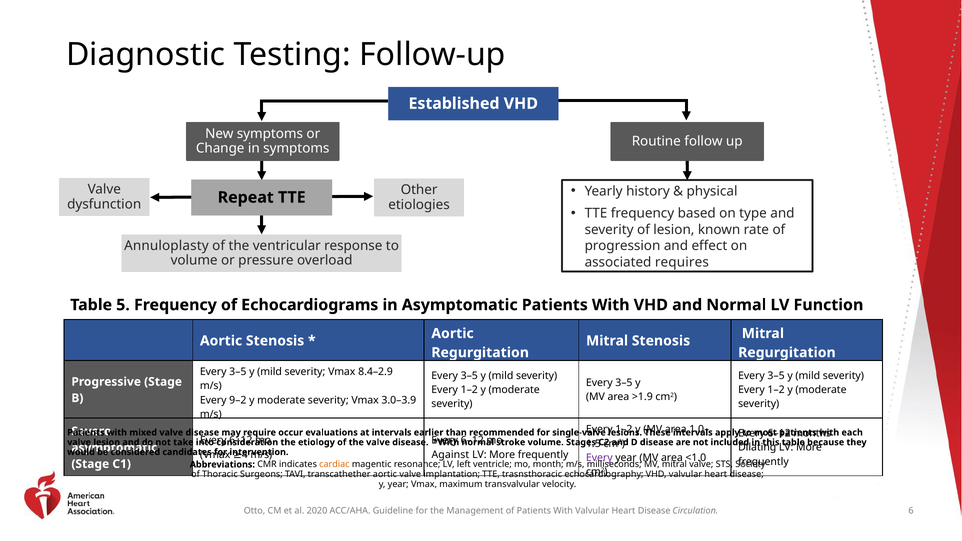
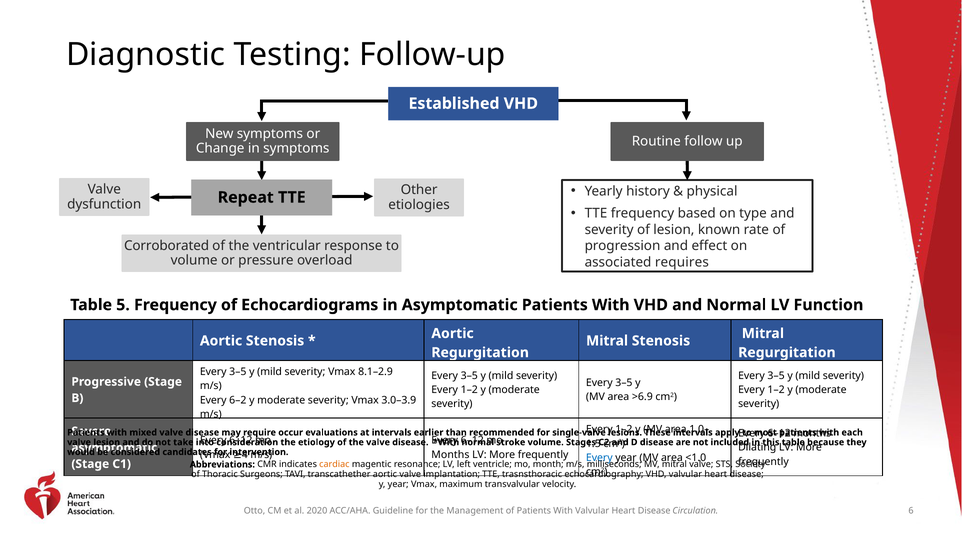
Annuloplasty: Annuloplasty -> Corroborated
8.4–2.9: 8.4–2.9 -> 8.1–2.9
>1.9: >1.9 -> >6.9
9–2: 9–2 -> 6–2
Against at (450, 455): Against -> Months
Every at (599, 458) colour: purple -> blue
